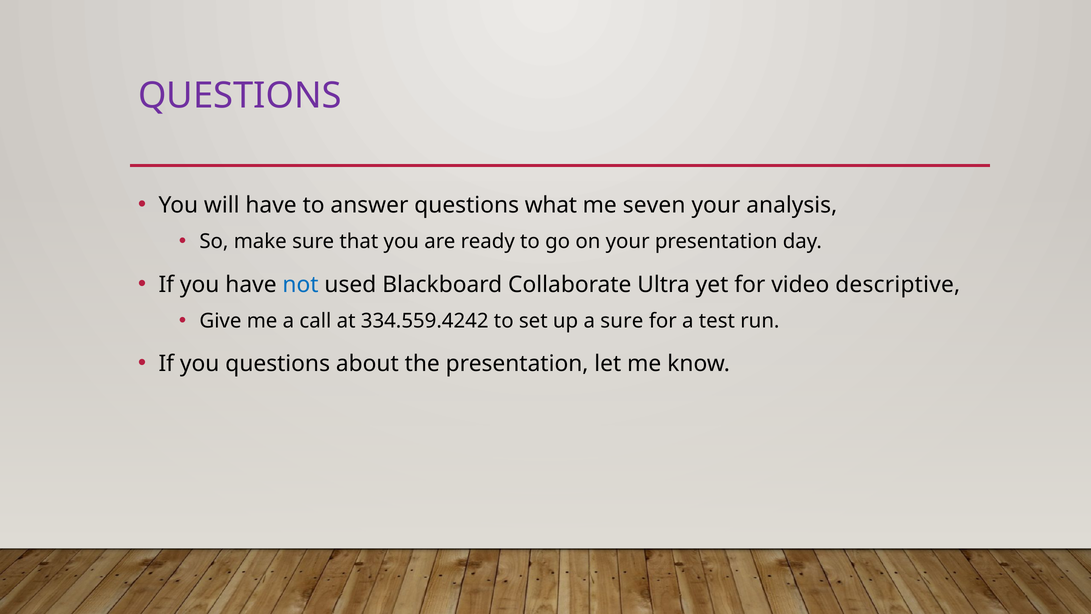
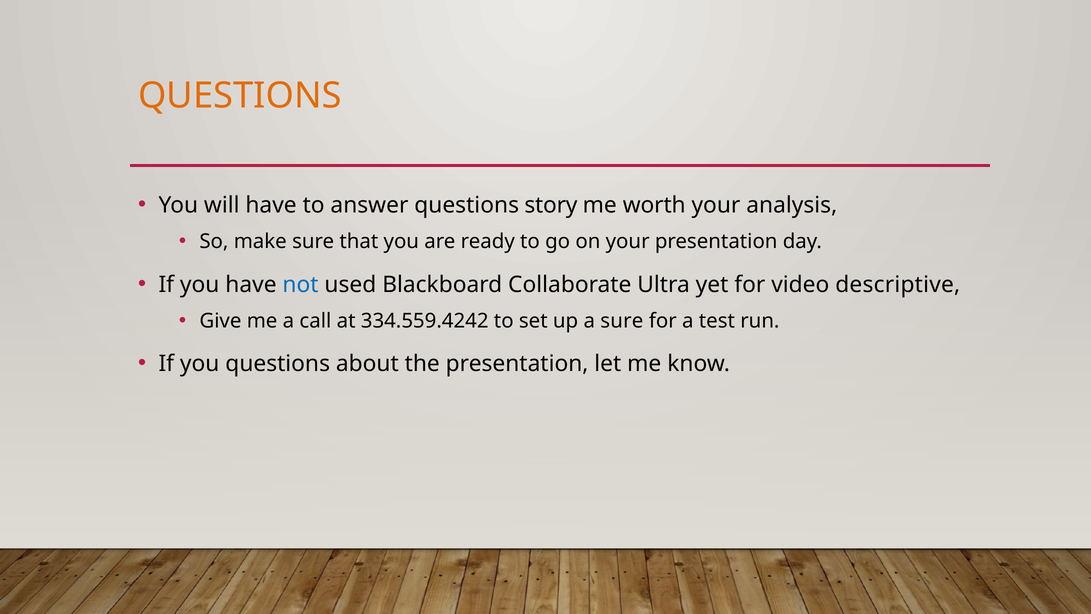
QUESTIONS at (240, 96) colour: purple -> orange
what: what -> story
seven: seven -> worth
